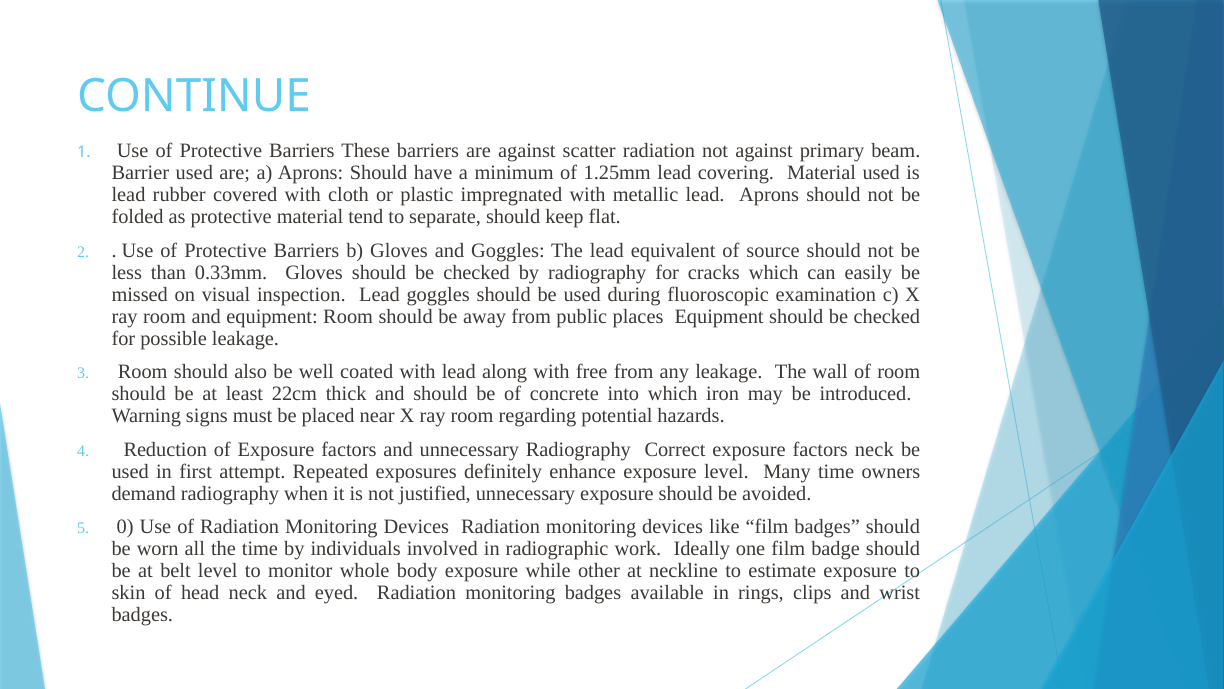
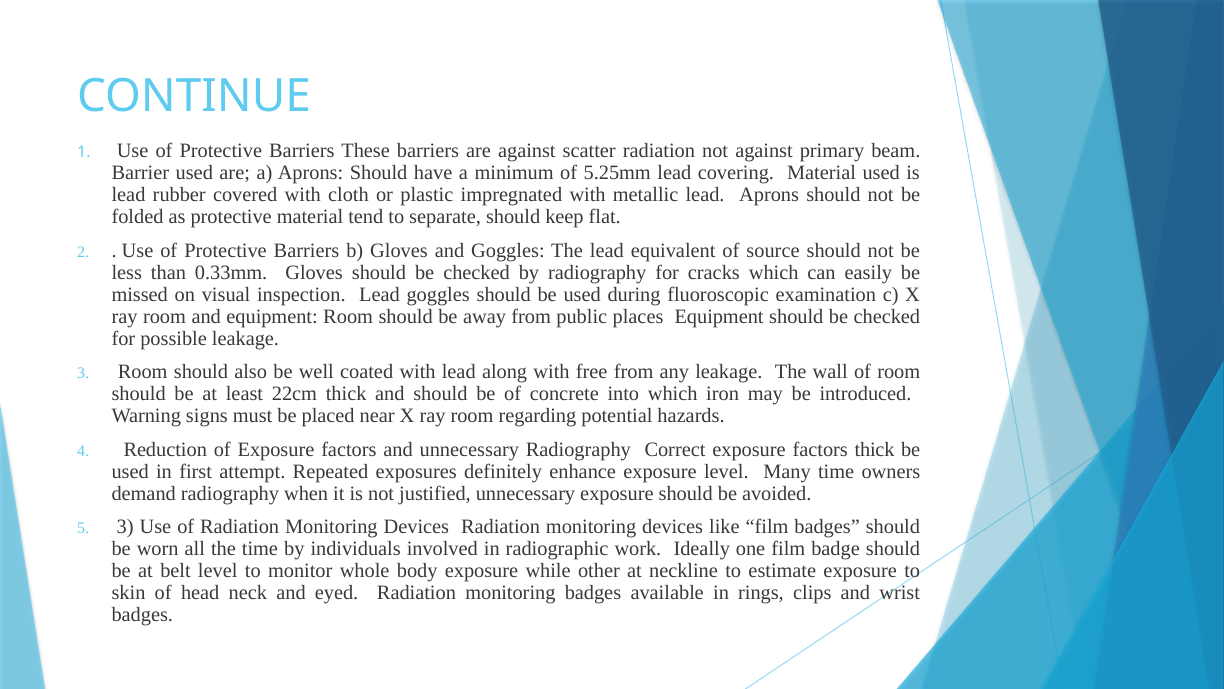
1.25mm: 1.25mm -> 5.25mm
factors neck: neck -> thick
0 at (125, 527): 0 -> 3
